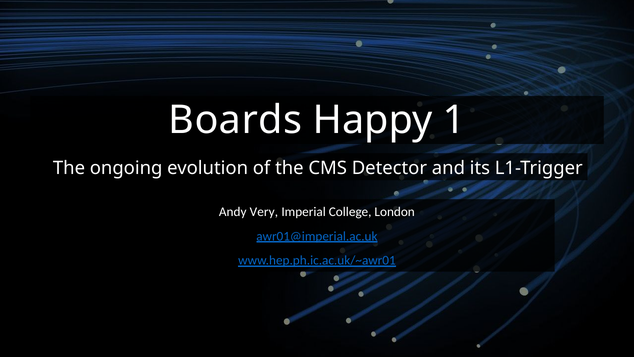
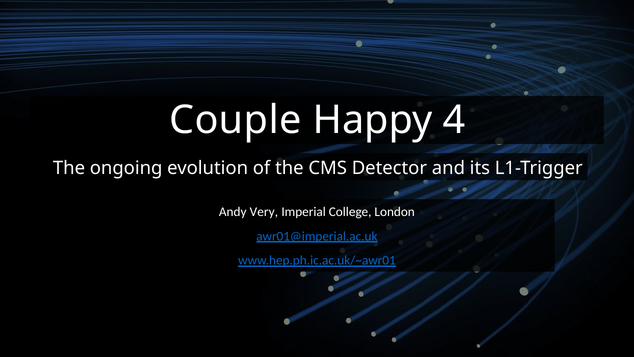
Boards: Boards -> Couple
1: 1 -> 4
